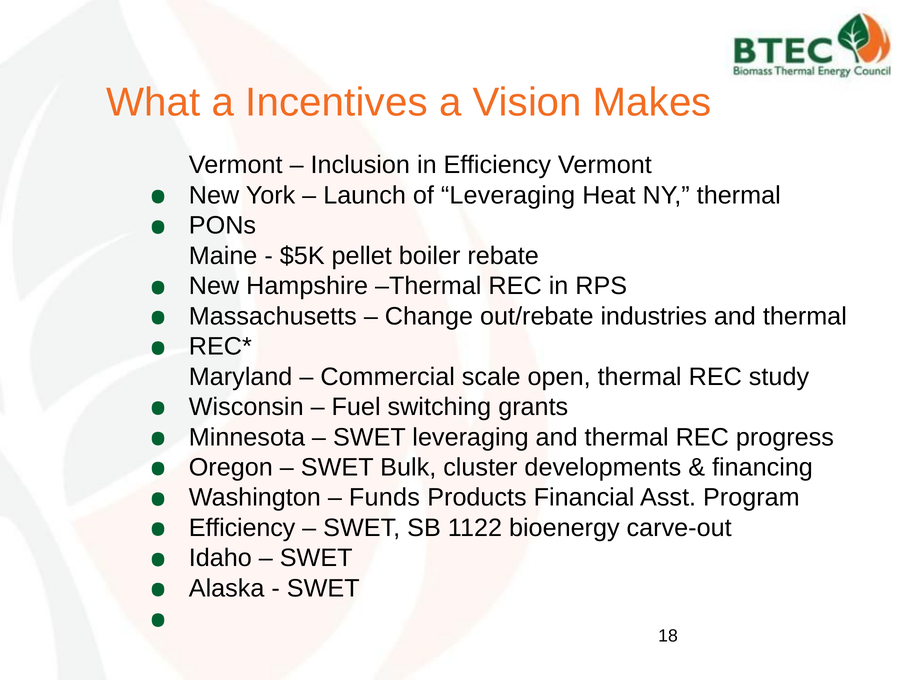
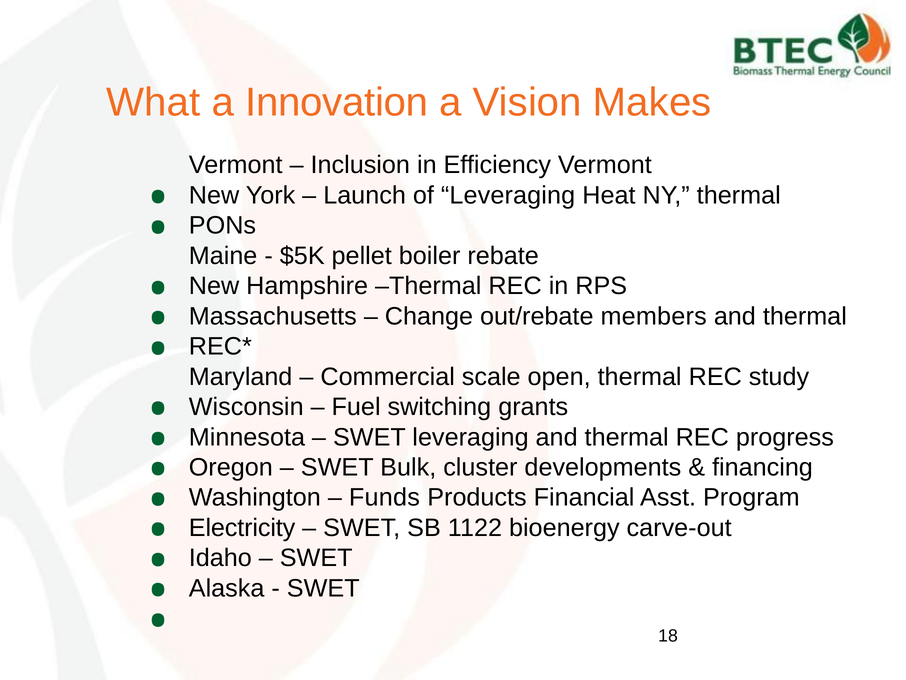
Incentives: Incentives -> Innovation
industries: industries -> members
Efficiency at (242, 528): Efficiency -> Electricity
